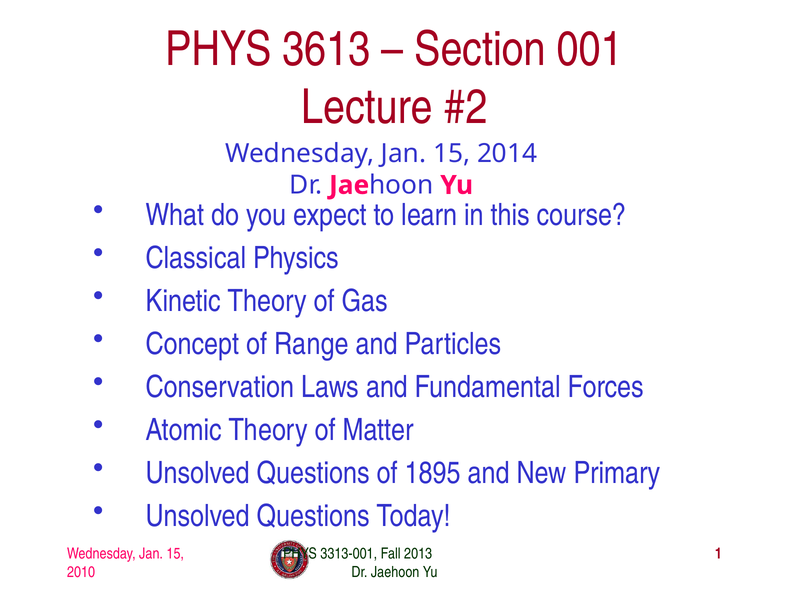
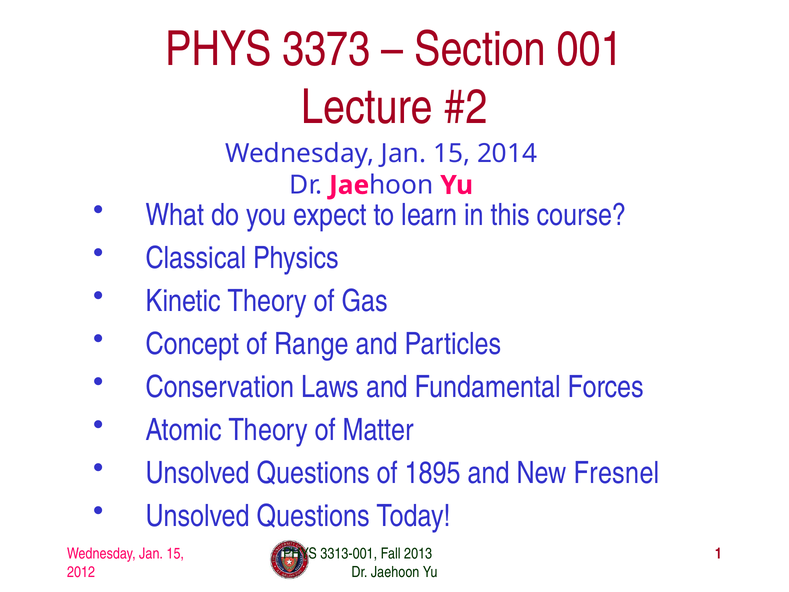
3613: 3613 -> 3373
Primary: Primary -> Fresnel
2010: 2010 -> 2012
